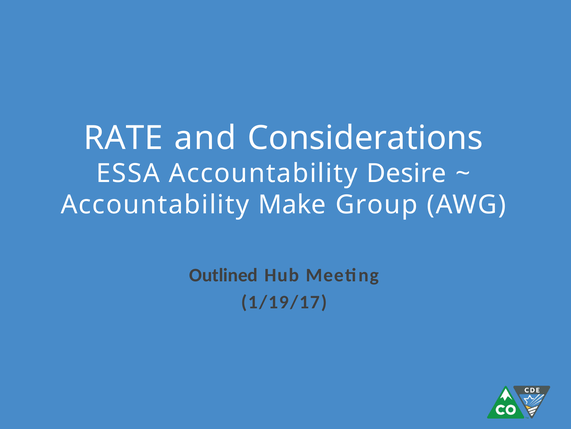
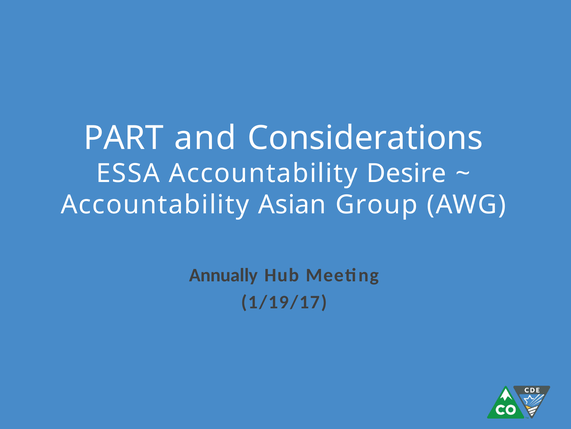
RATE: RATE -> PART
Make: Make -> Asian
Outlined: Outlined -> Annually
